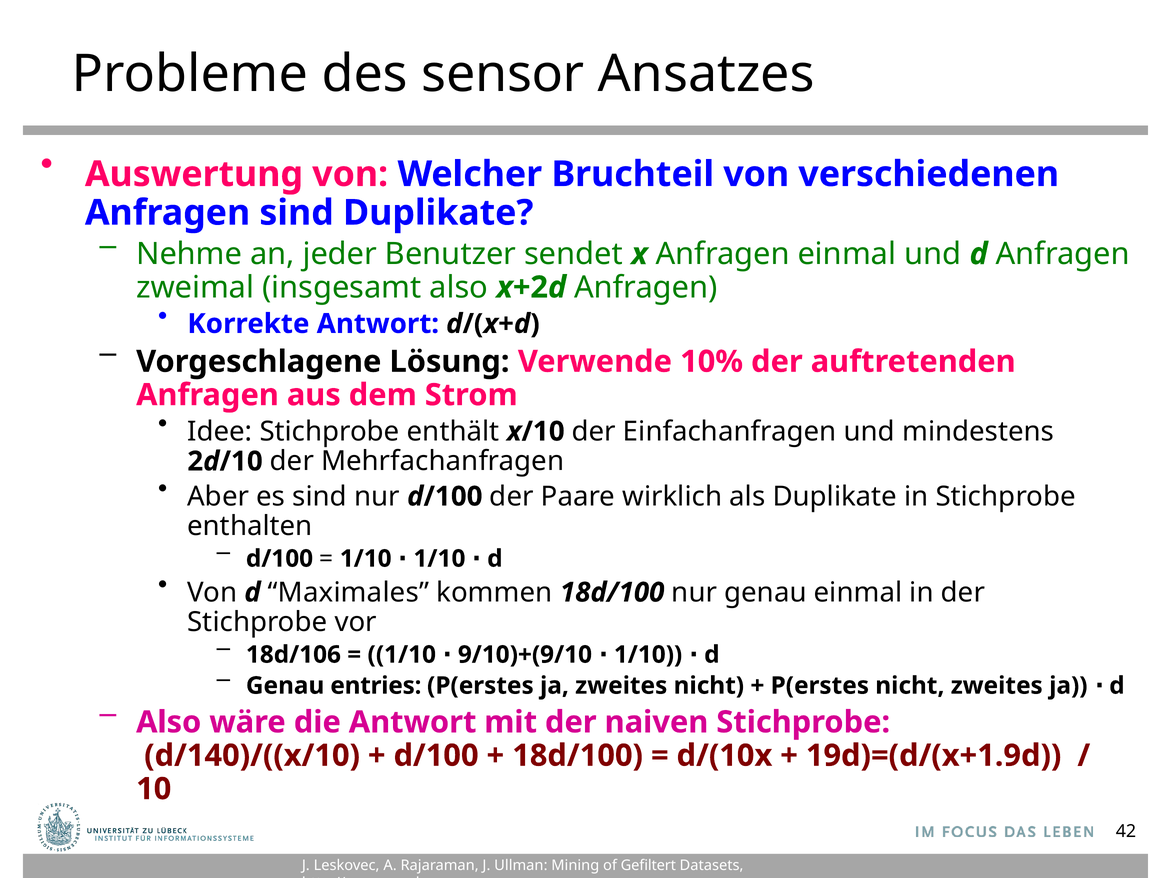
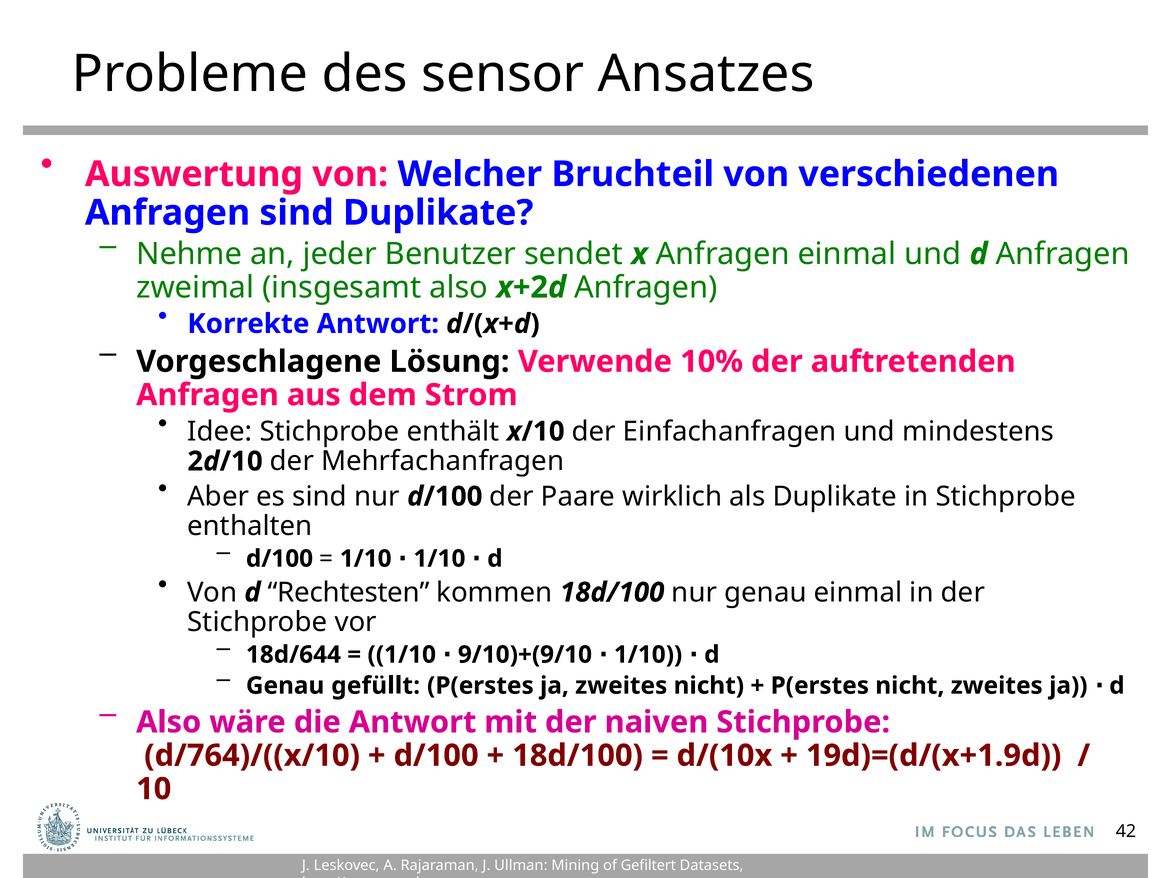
Maximales: Maximales -> Rechtesten
18d/106: 18d/106 -> 18d/644
entries: entries -> gefüllt
d/140)/((x/10: d/140)/((x/10 -> d/764)/((x/10
